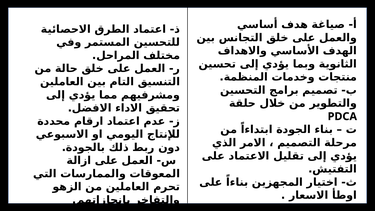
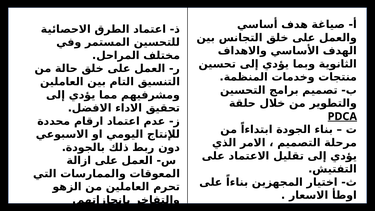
PDCA underline: none -> present
